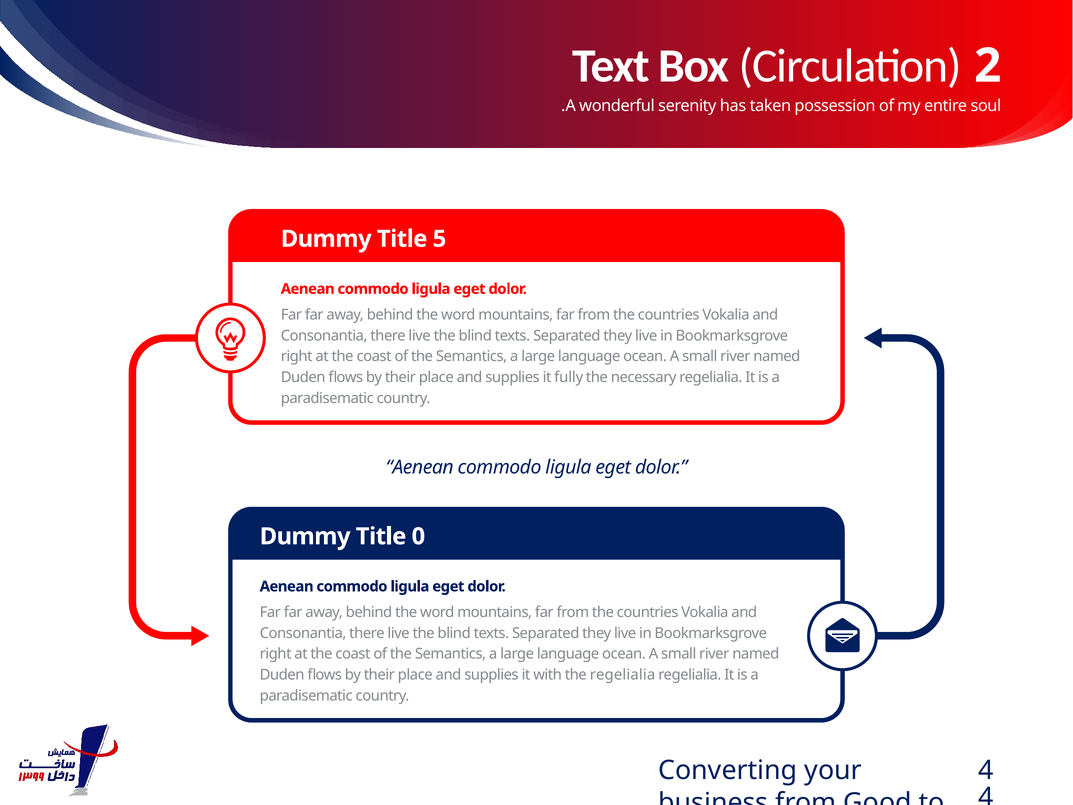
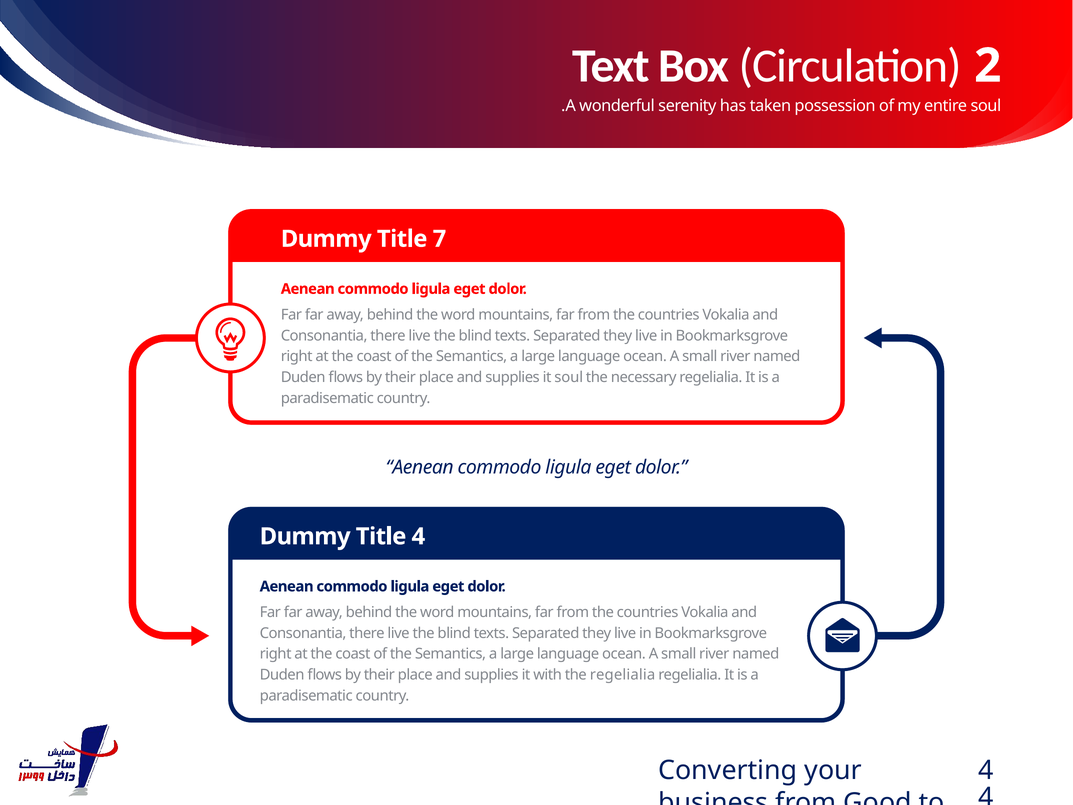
5: 5 -> 7
it fully: fully -> soul
Title 0: 0 -> 4
